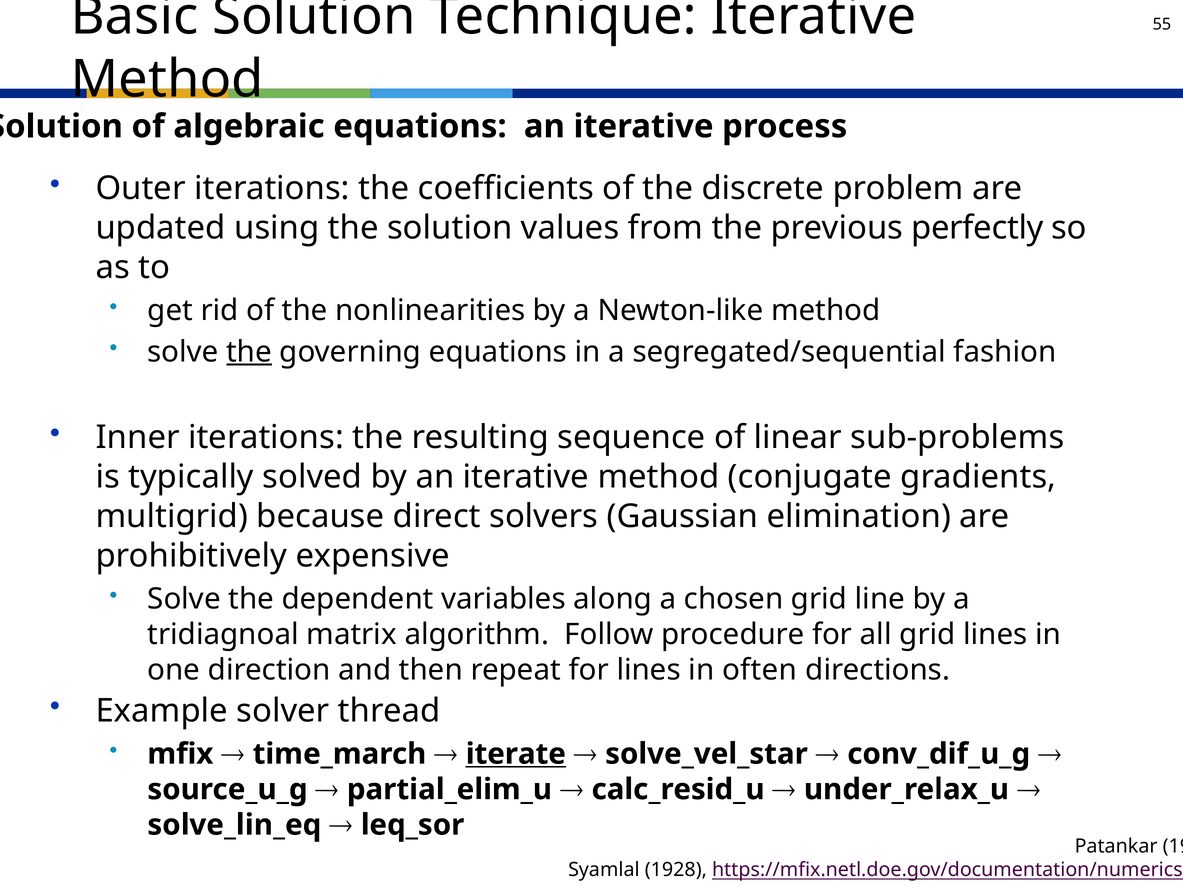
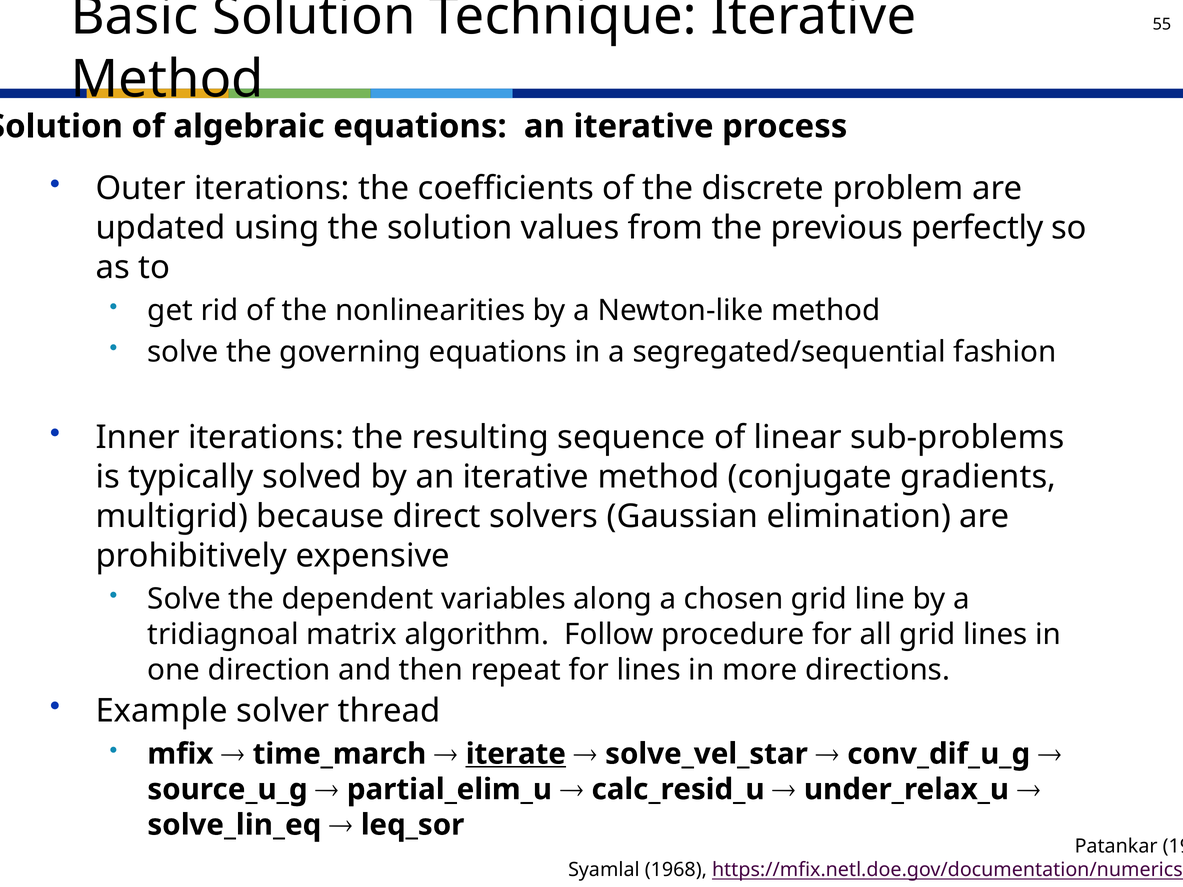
the at (249, 352) underline: present -> none
often: often -> more
1928: 1928 -> 1968
